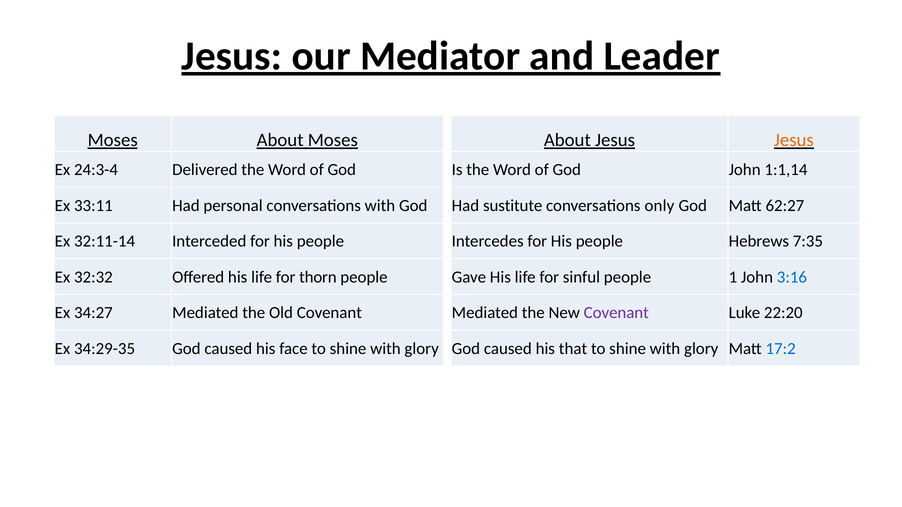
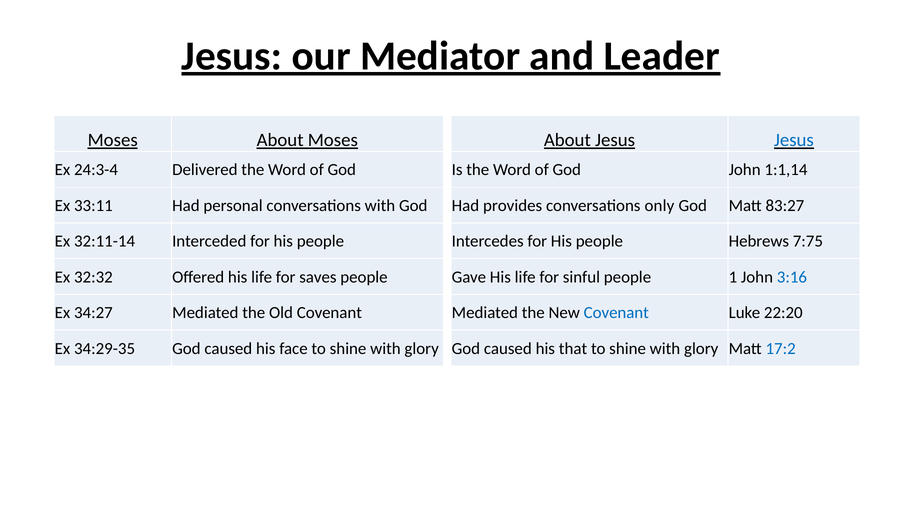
Jesus at (794, 140) colour: orange -> blue
sustitute: sustitute -> provides
62:27: 62:27 -> 83:27
7:35: 7:35 -> 7:75
thorn: thorn -> saves
Covenant at (616, 313) colour: purple -> blue
